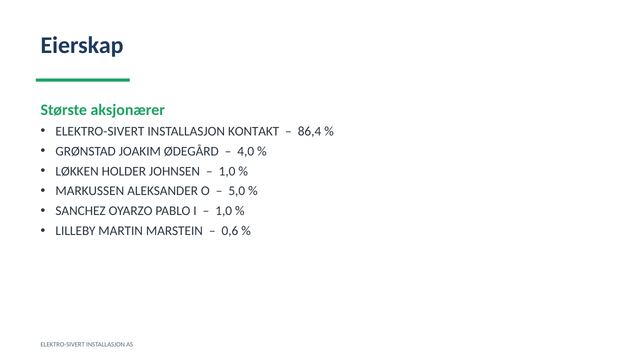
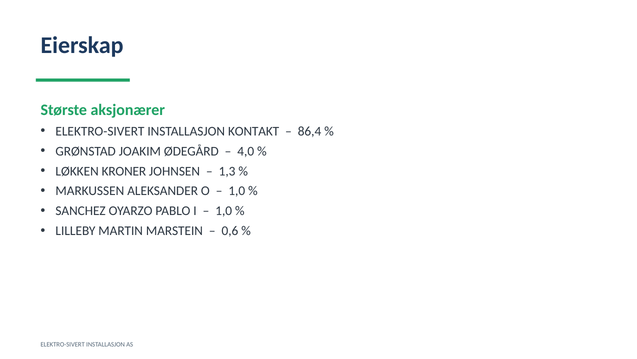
HOLDER: HOLDER -> KRONER
1,0 at (227, 171): 1,0 -> 1,3
5,0 at (237, 191): 5,0 -> 1,0
